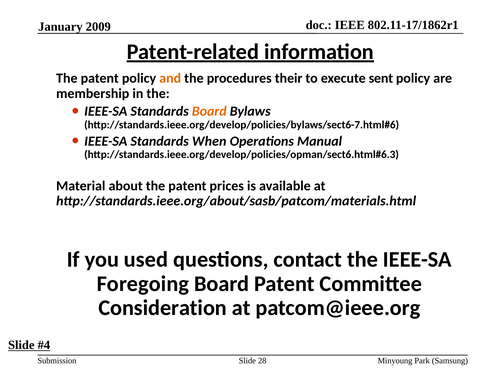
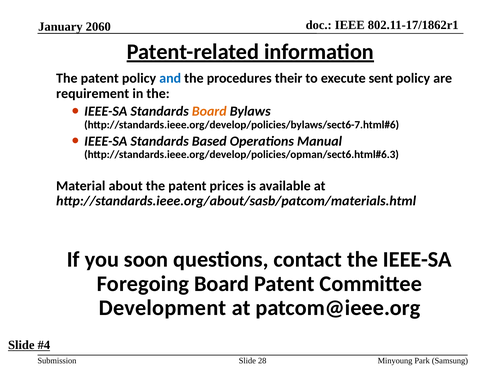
2009: 2009 -> 2060
and colour: orange -> blue
membership: membership -> requirement
When: When -> Based
used: used -> soon
Consideration: Consideration -> Development
